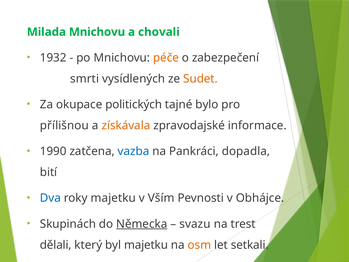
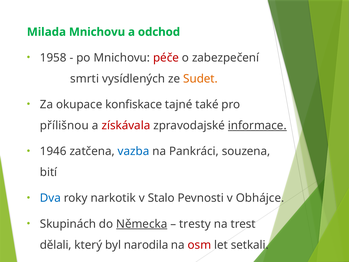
chovali: chovali -> odchod
1932: 1932 -> 1958
péče colour: orange -> red
politických: politických -> konfiskace
bylo: bylo -> také
získávala colour: orange -> red
informace underline: none -> present
1990: 1990 -> 1946
dopadla: dopadla -> souzena
roky majetku: majetku -> narkotik
Vším: Vším -> Stalo
svazu: svazu -> tresty
byl majetku: majetku -> narodila
osm colour: orange -> red
